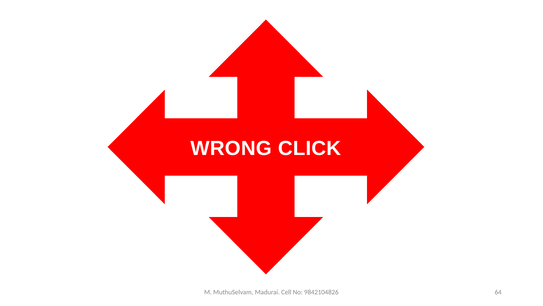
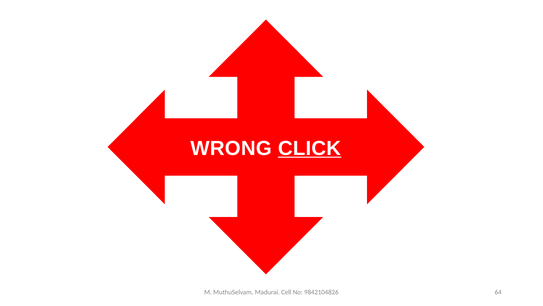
CLICK underline: none -> present
